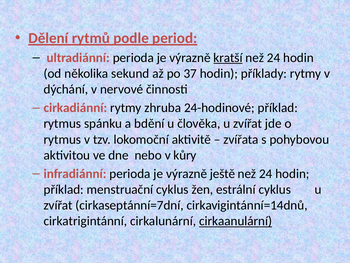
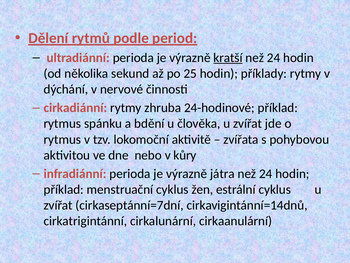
37: 37 -> 25
ještě: ještě -> játra
cirkaanulární underline: present -> none
